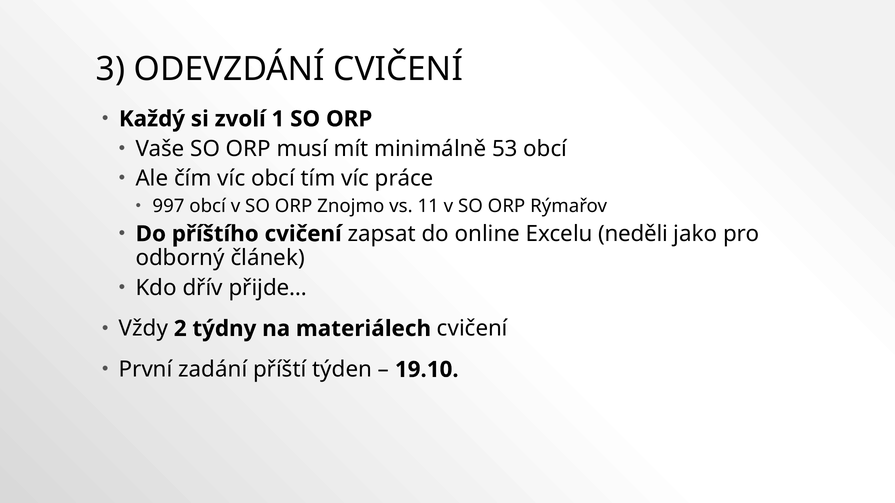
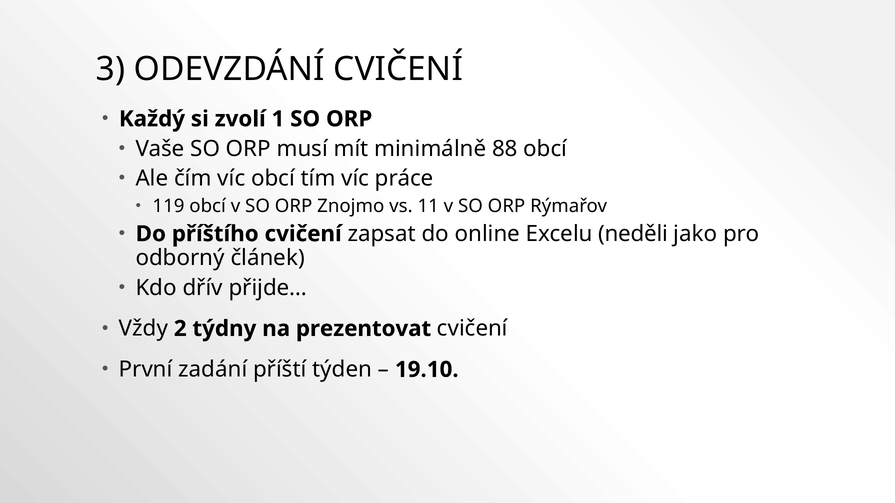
53: 53 -> 88
997: 997 -> 119
materiálech: materiálech -> prezentovat
